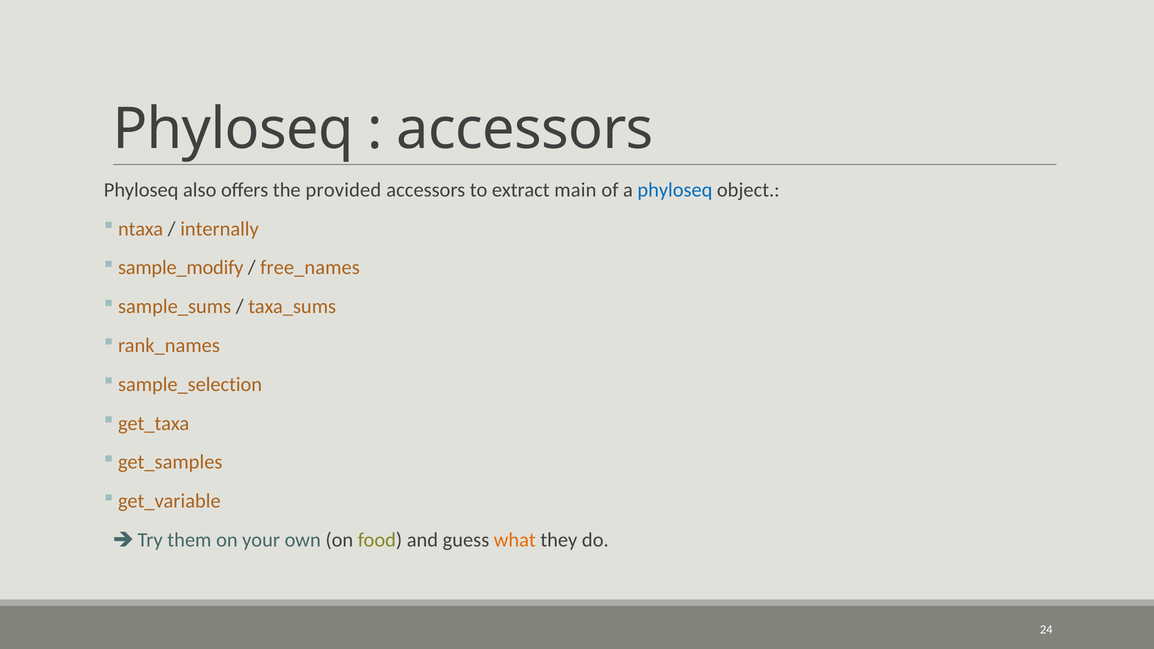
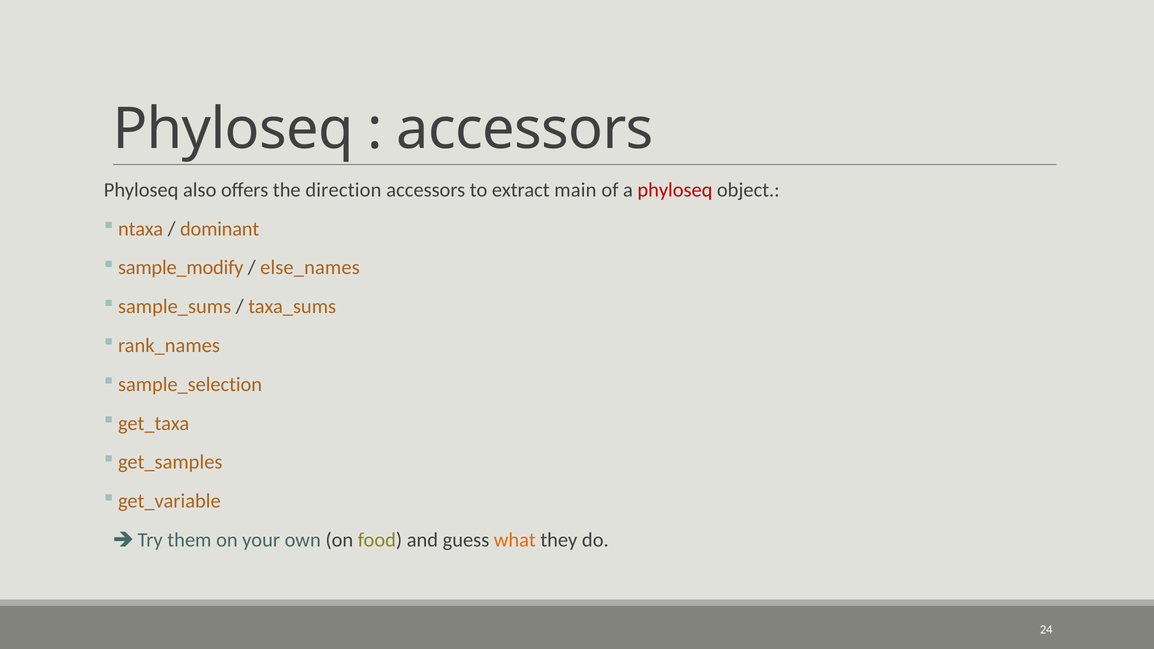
provided: provided -> direction
phyloseq at (675, 190) colour: blue -> red
internally: internally -> dominant
free_names: free_names -> else_names
